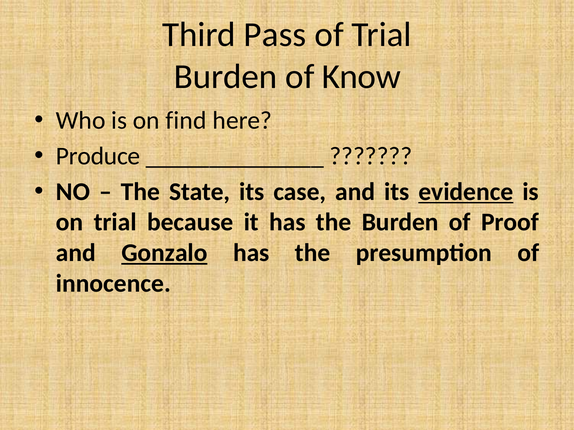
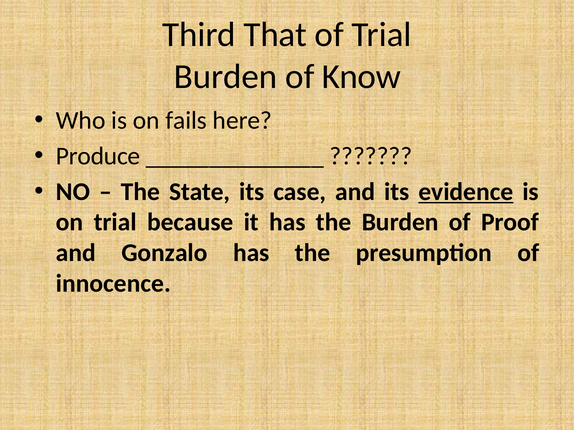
Pass: Pass -> That
find: find -> fails
Gonzalo underline: present -> none
